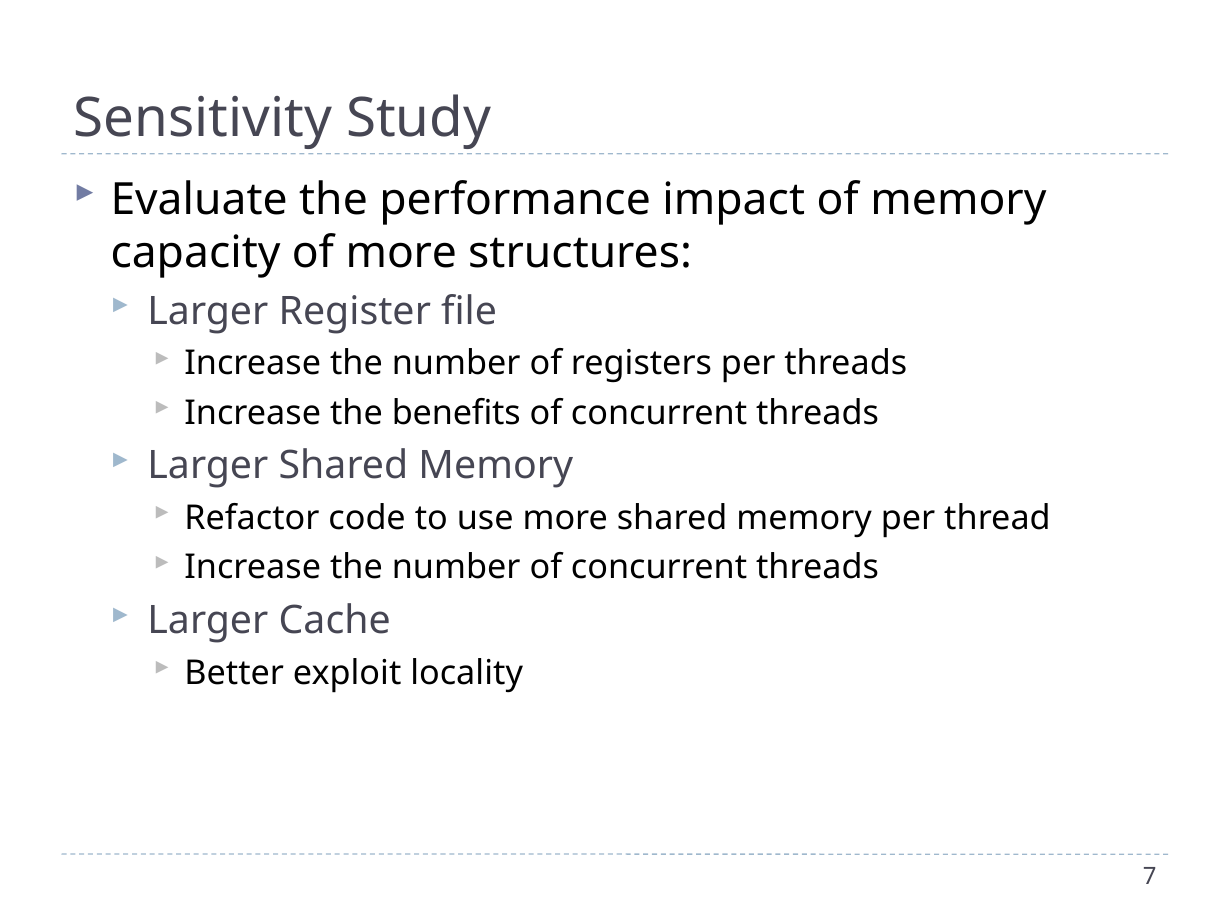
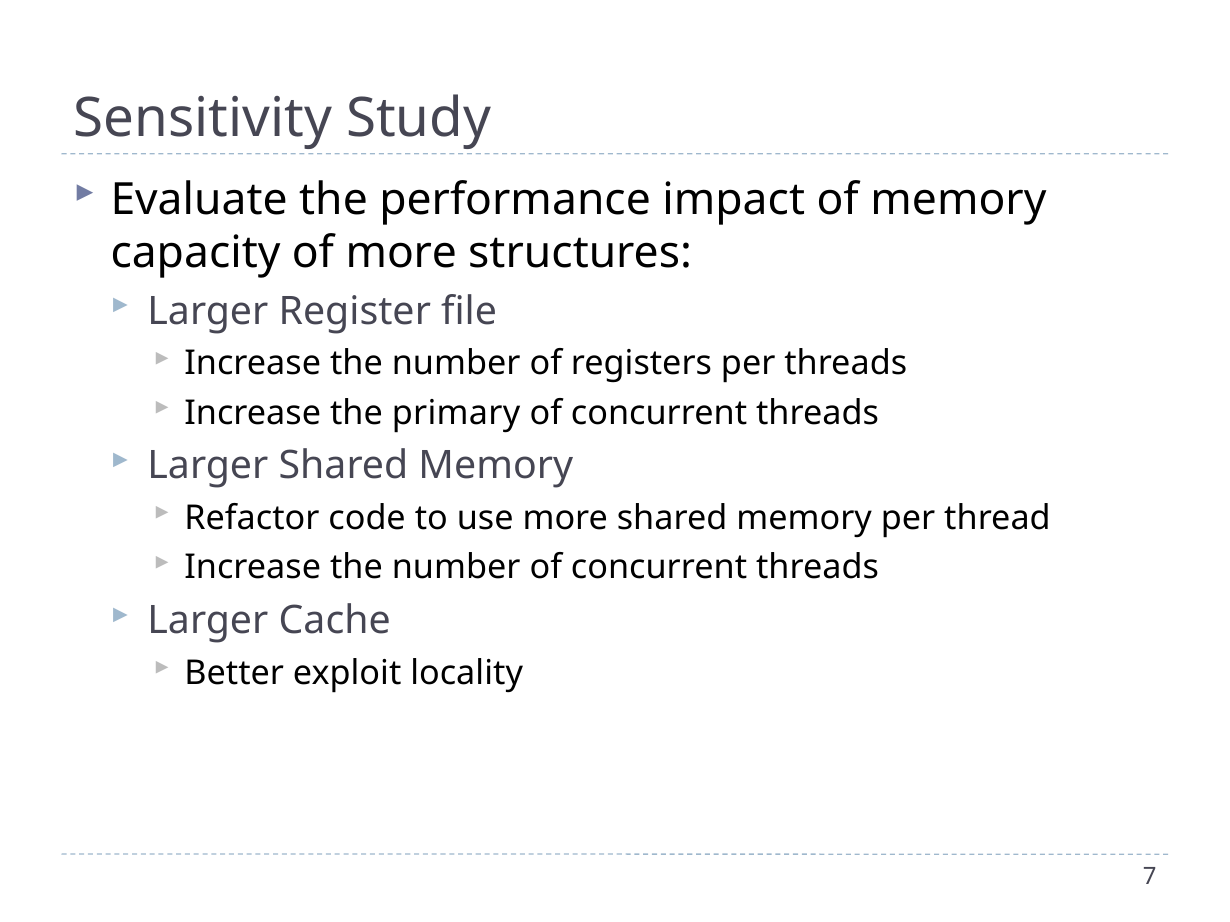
benefits: benefits -> primary
